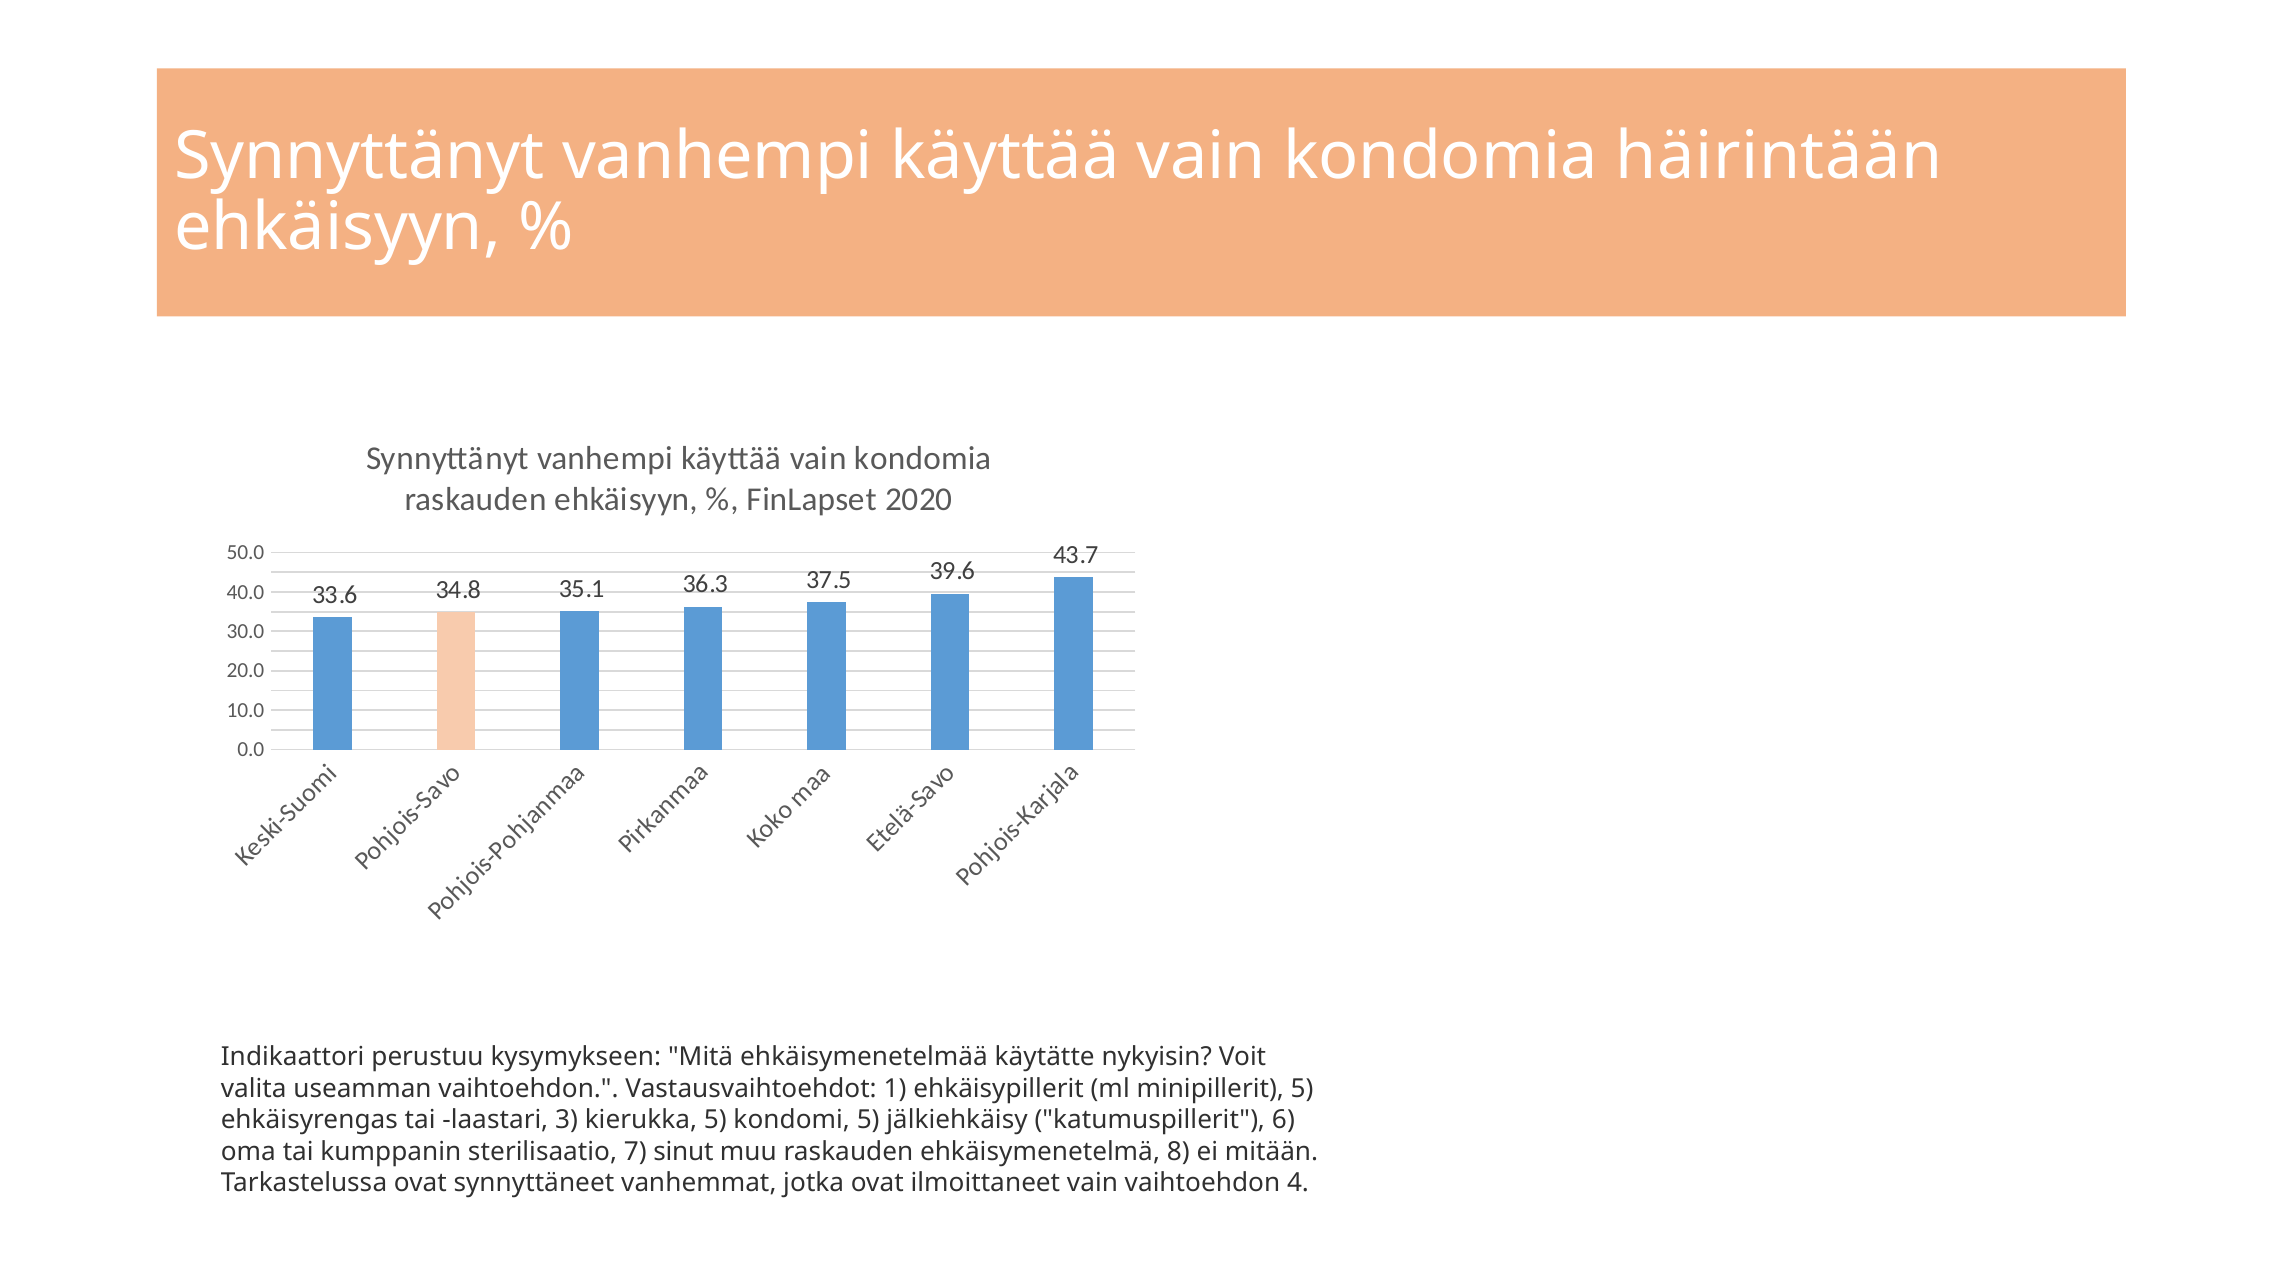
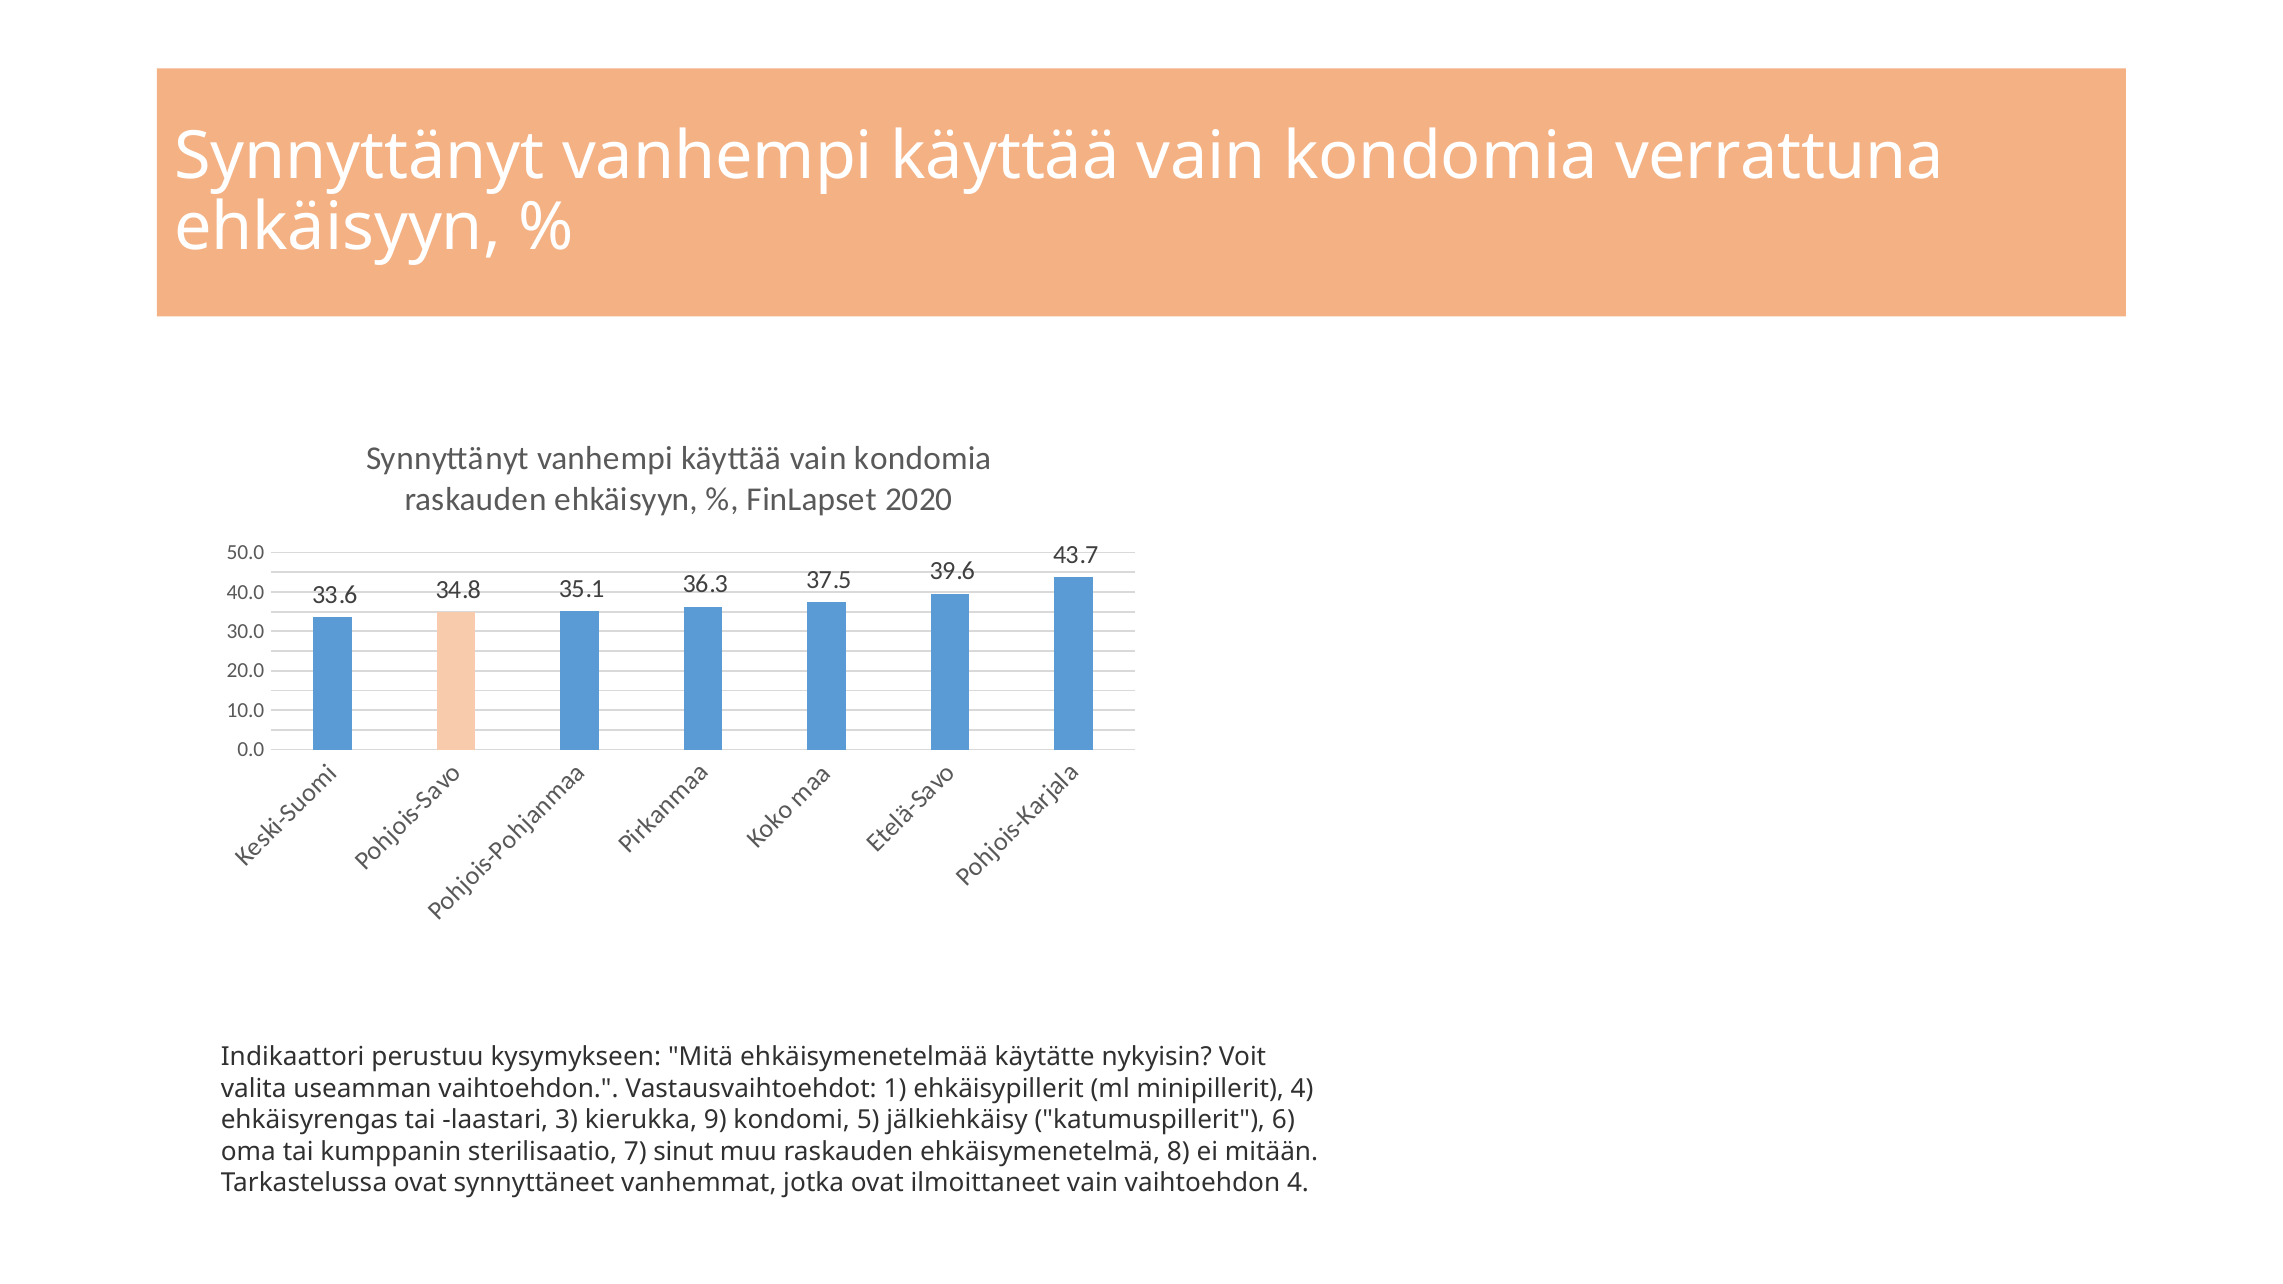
häirintään: häirintään -> verrattuna
minipillerit 5: 5 -> 4
kierukka 5: 5 -> 9
